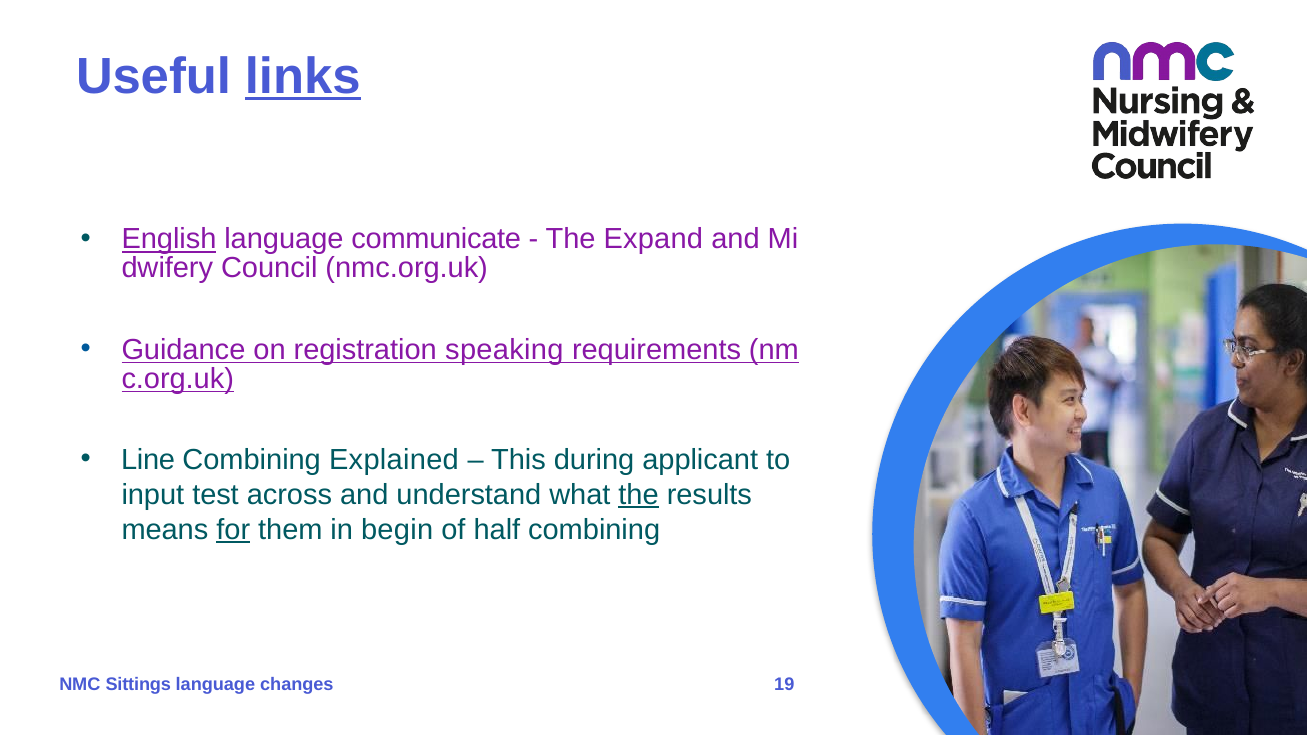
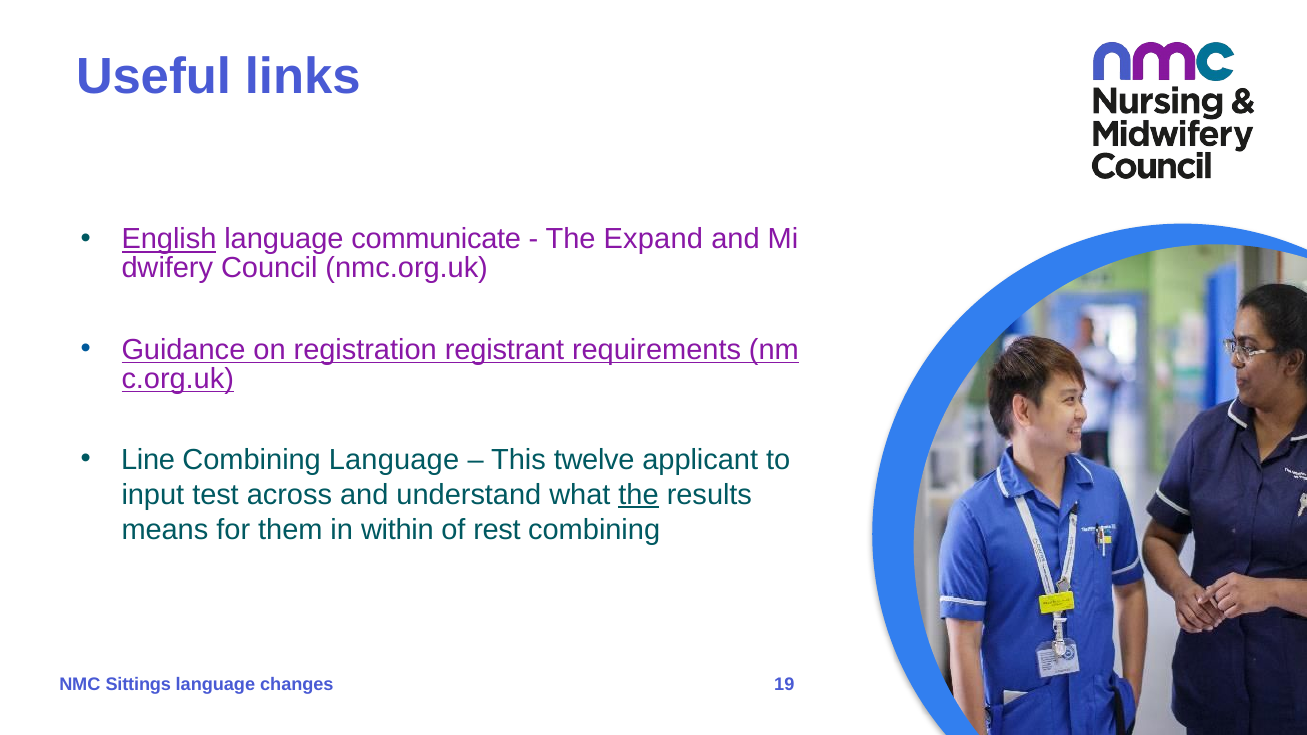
links underline: present -> none
speaking: speaking -> registrant
Combining Explained: Explained -> Language
during: during -> twelve
for underline: present -> none
begin: begin -> within
half: half -> rest
